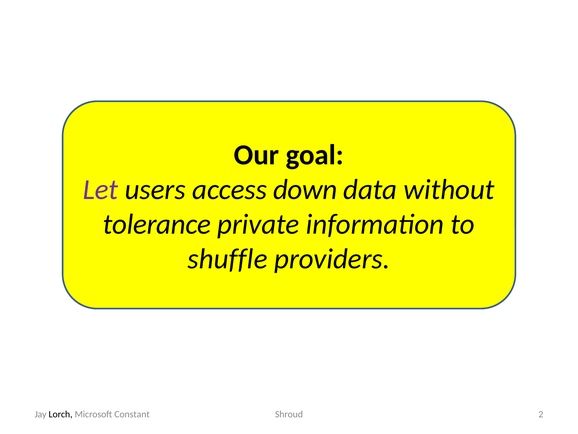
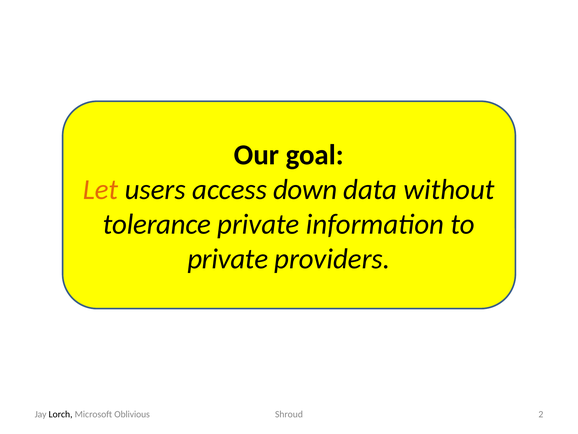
Let colour: purple -> orange
shuffle at (228, 259): shuffle -> private
Constant: Constant -> Oblivious
